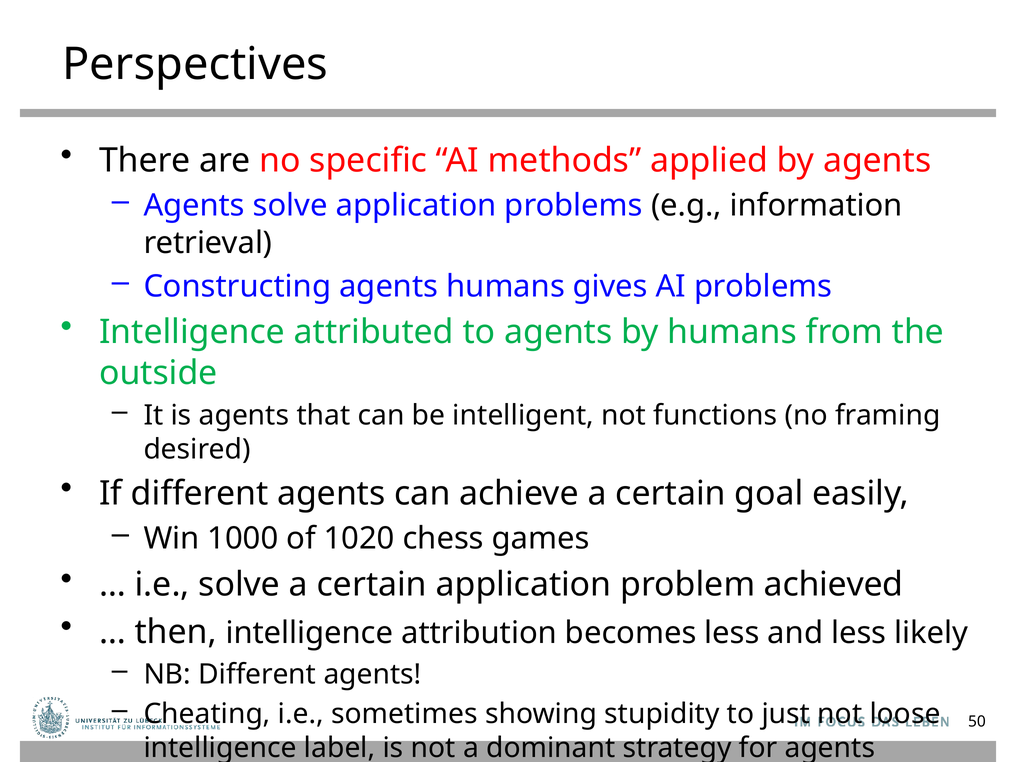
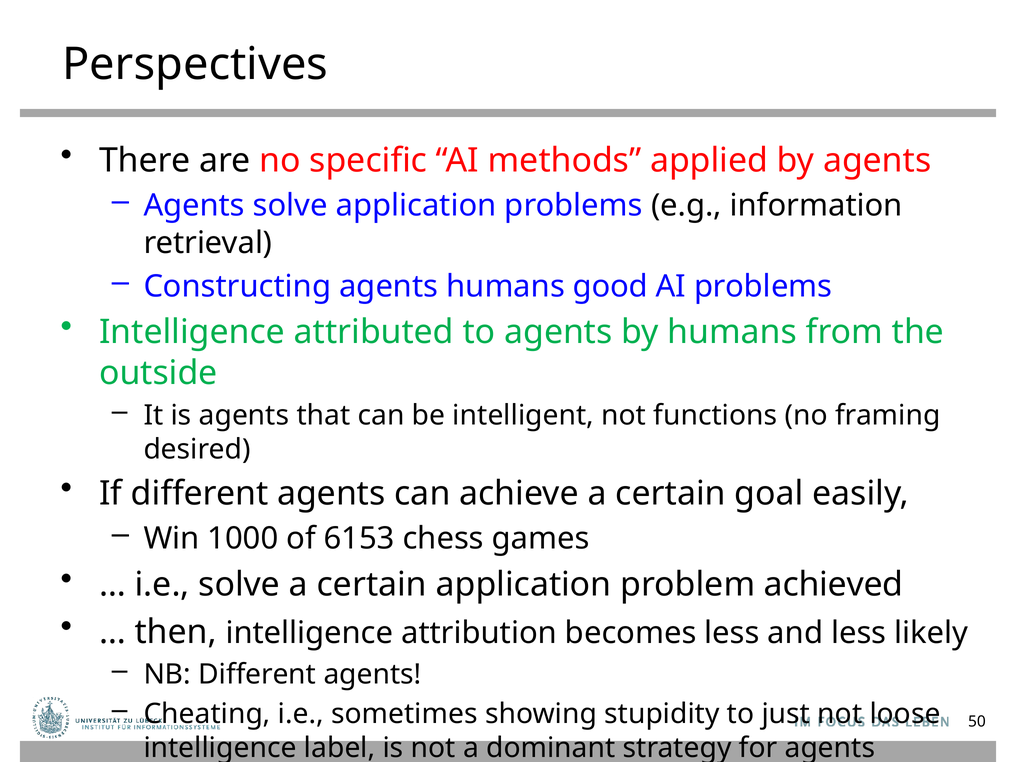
gives: gives -> good
1020: 1020 -> 6153
